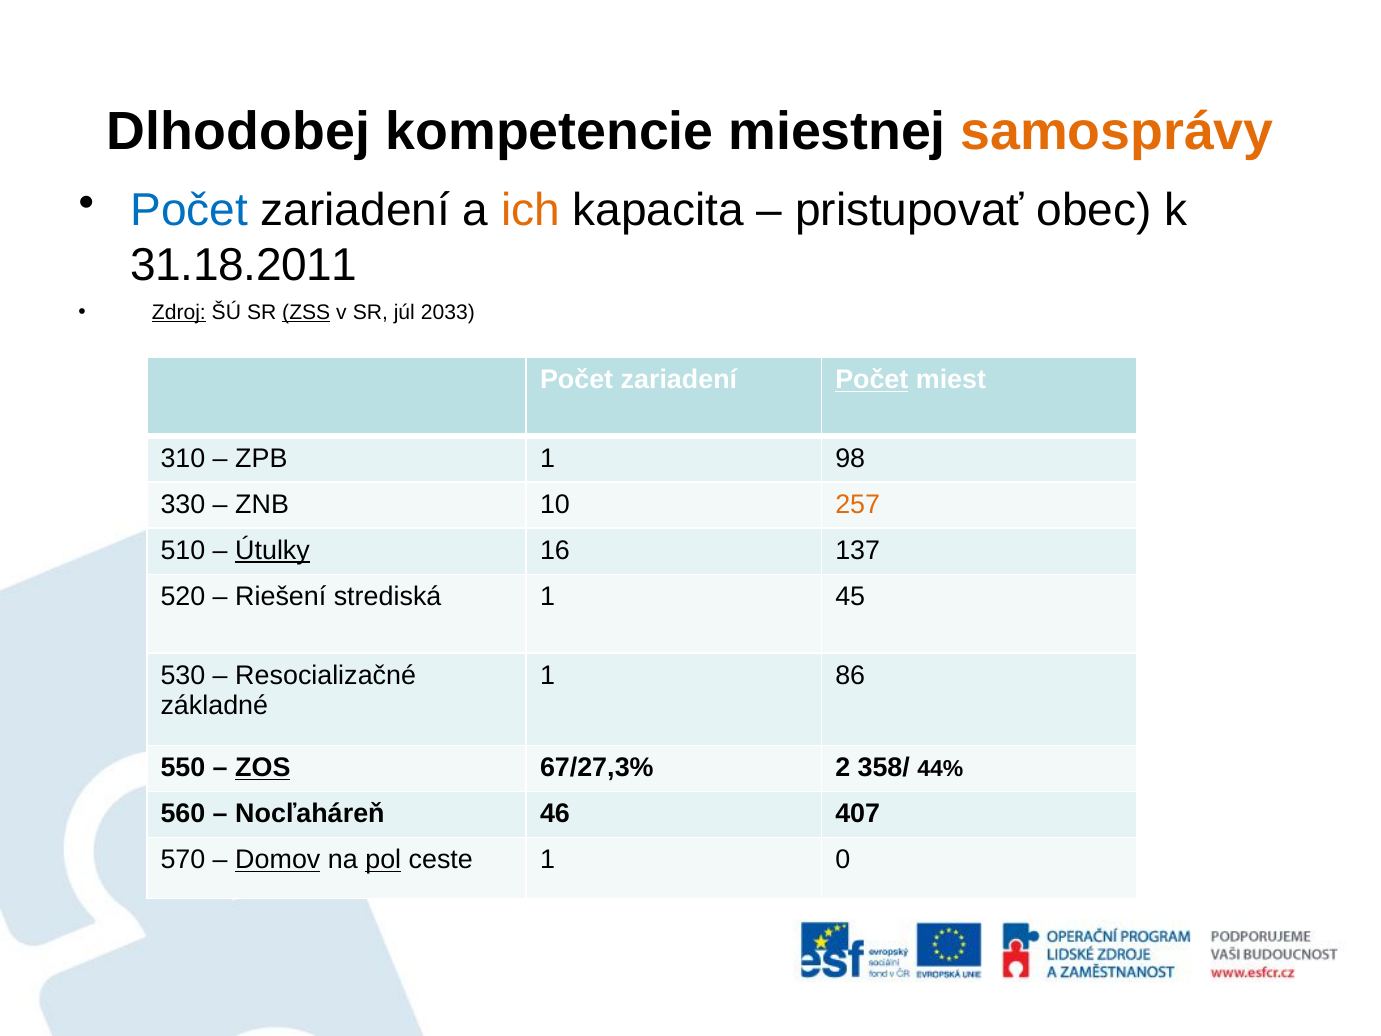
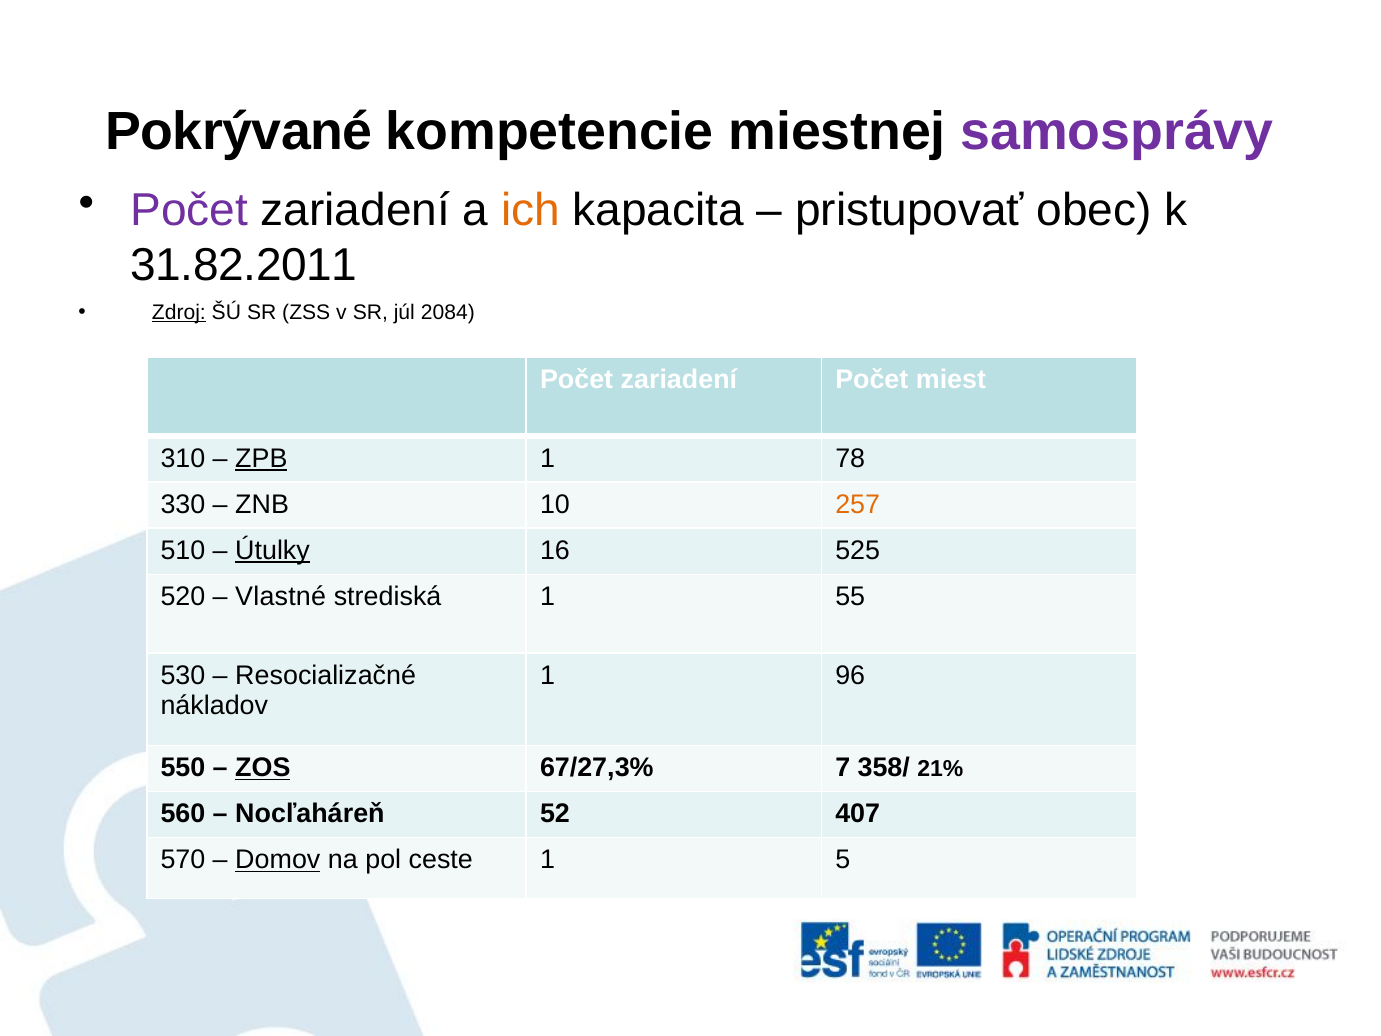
Dlhodobej: Dlhodobej -> Pokrývané
samosprávy colour: orange -> purple
Počet at (189, 210) colour: blue -> purple
31.18.2011: 31.18.2011 -> 31.82.2011
ZSS underline: present -> none
2033: 2033 -> 2084
Počet at (872, 380) underline: present -> none
ZPB underline: none -> present
98: 98 -> 78
137: 137 -> 525
Riešení: Riešení -> Vlastné
45: 45 -> 55
86: 86 -> 96
základné: základné -> nákladov
2: 2 -> 7
44%: 44% -> 21%
46: 46 -> 52
pol underline: present -> none
0: 0 -> 5
